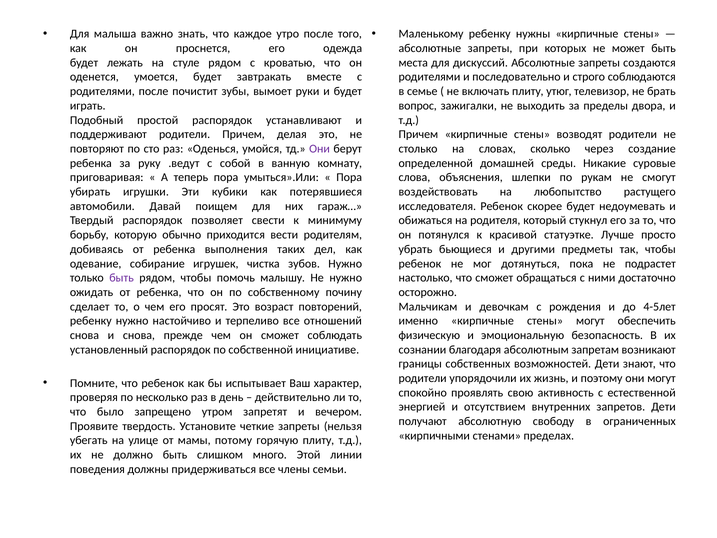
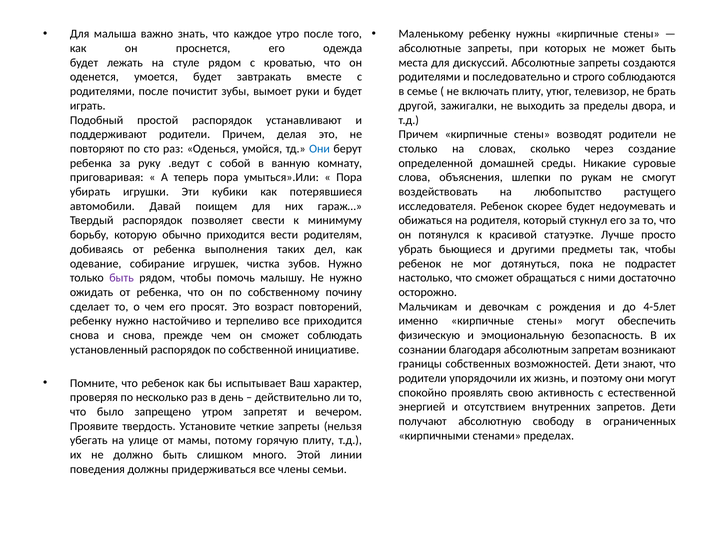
вопрос: вопрос -> другой
Они at (320, 149) colour: purple -> blue
все отношений: отношений -> приходится
